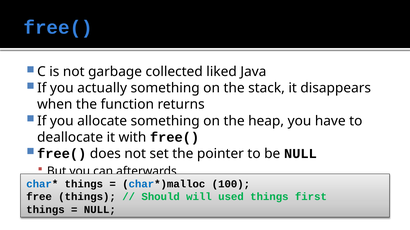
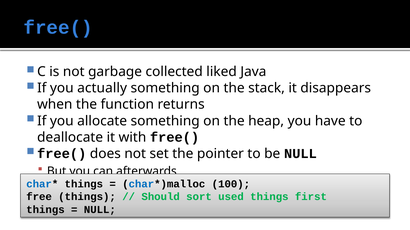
will: will -> sort
